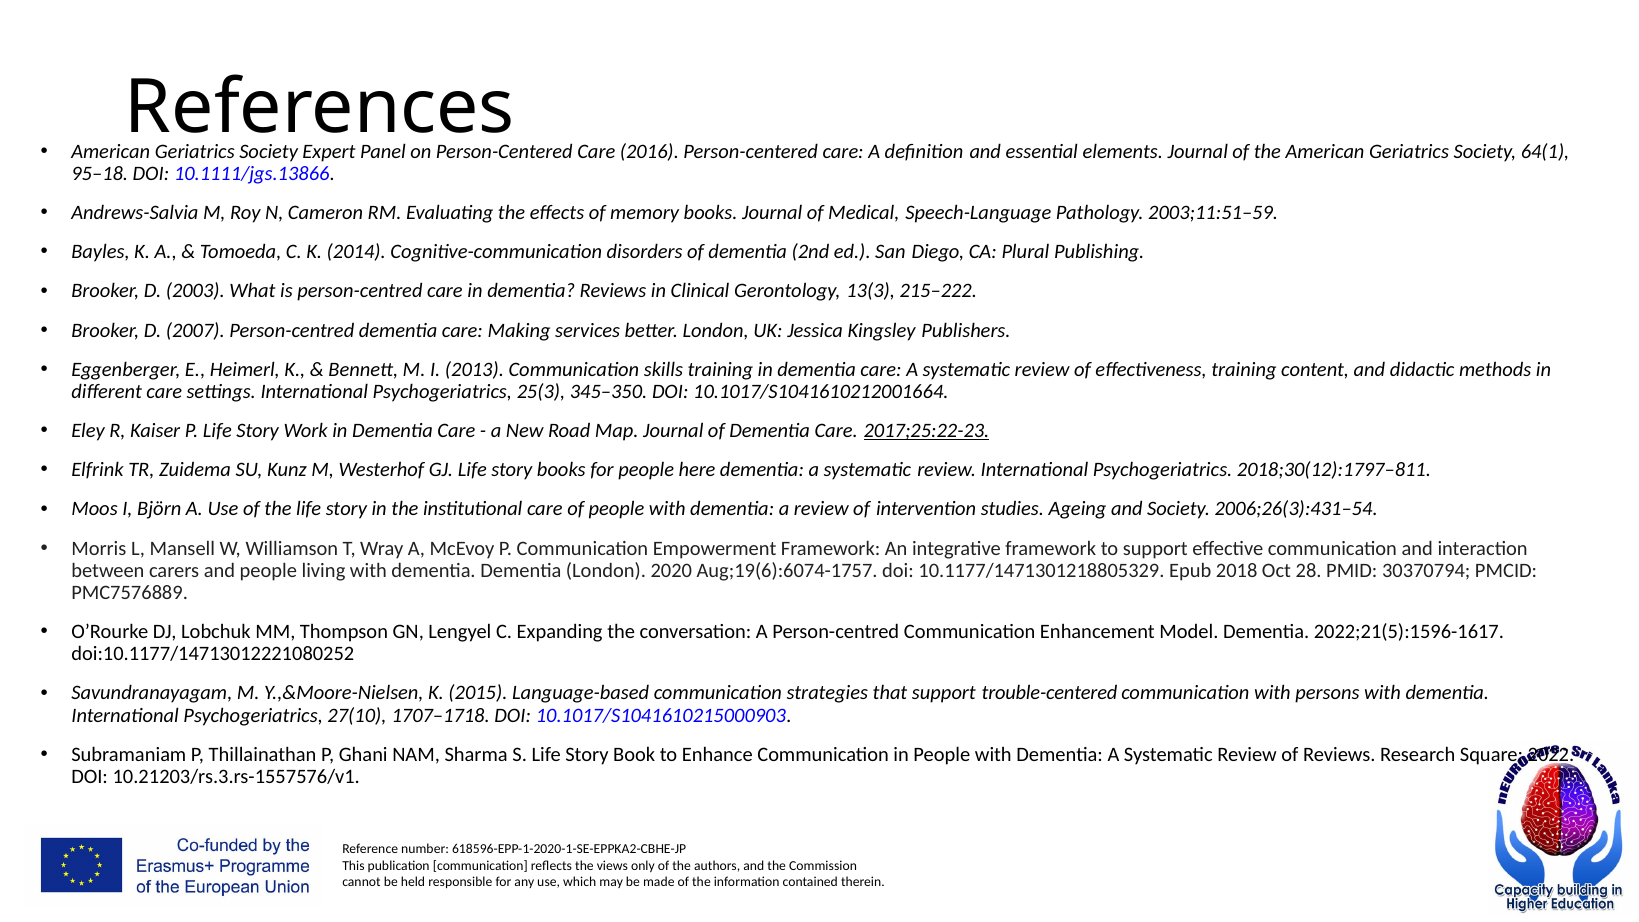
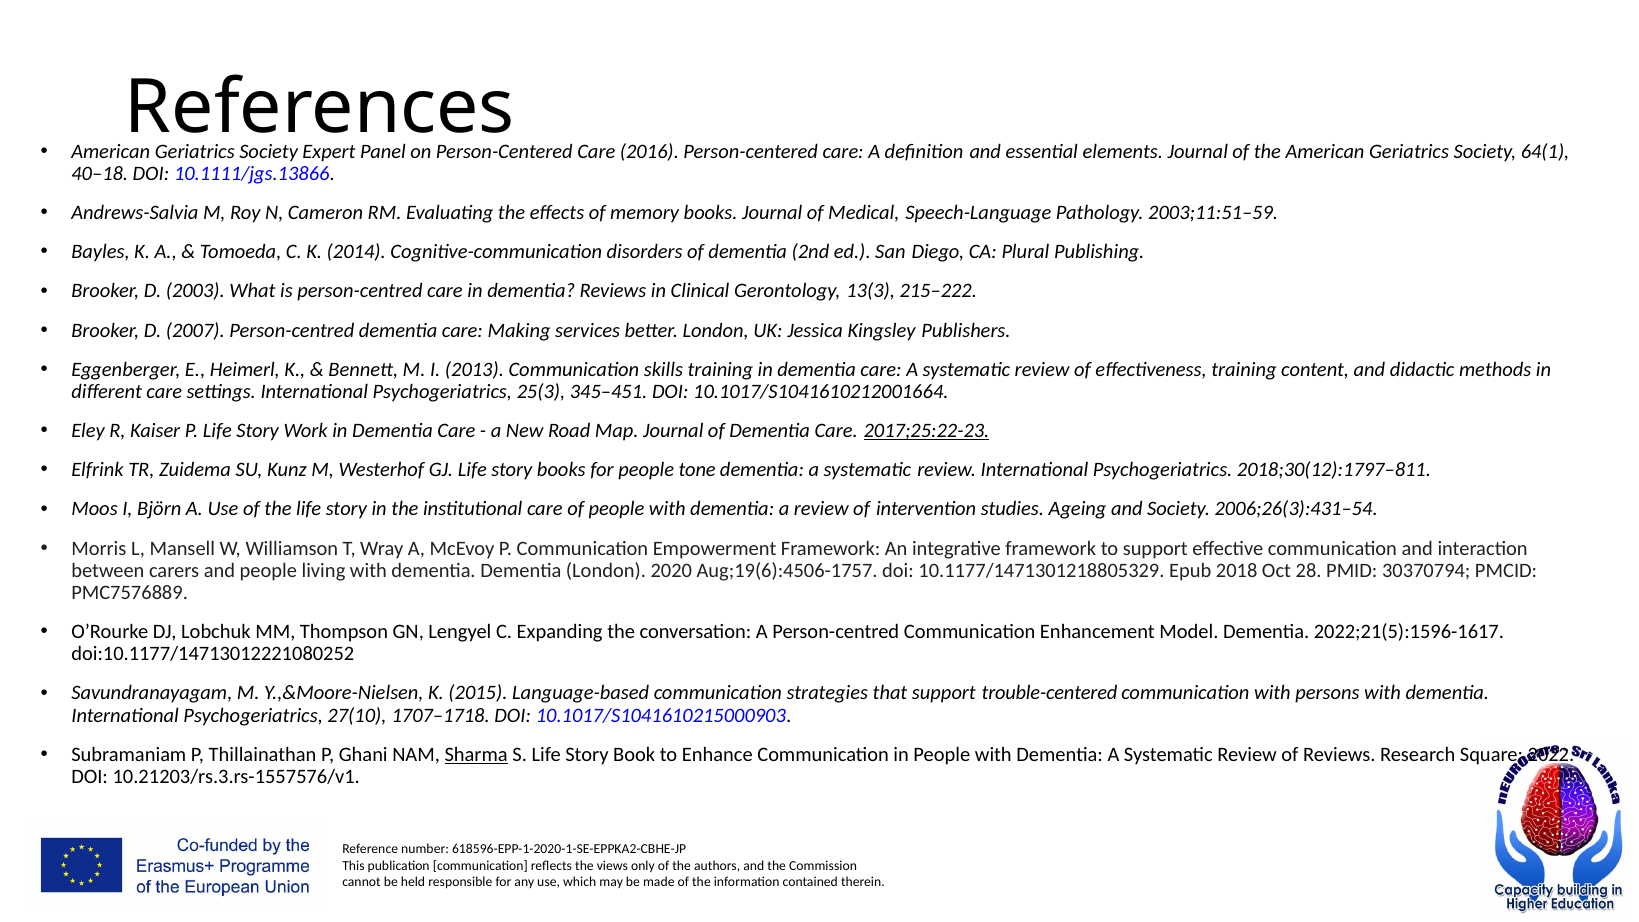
95–18: 95–18 -> 40–18
345–350: 345–350 -> 345–451
here: here -> tone
Aug;19(6):6074-1757: Aug;19(6):6074-1757 -> Aug;19(6):4506-1757
Sharma underline: none -> present
